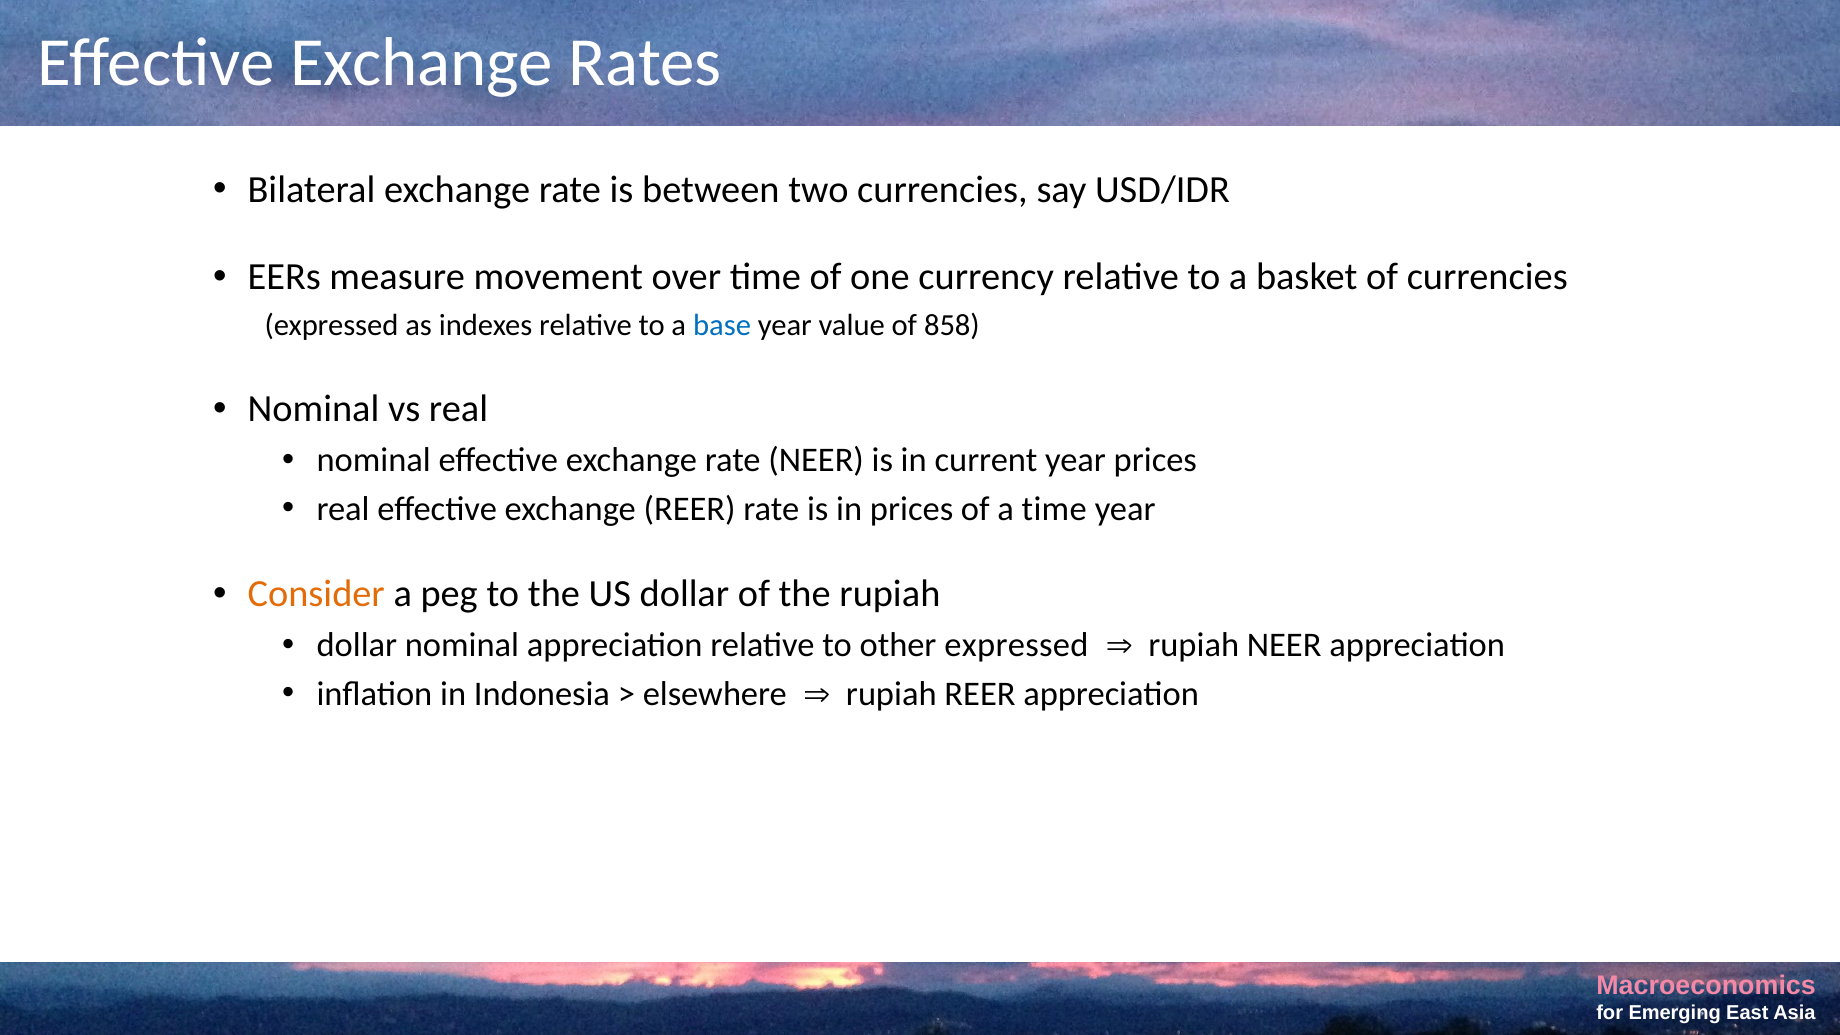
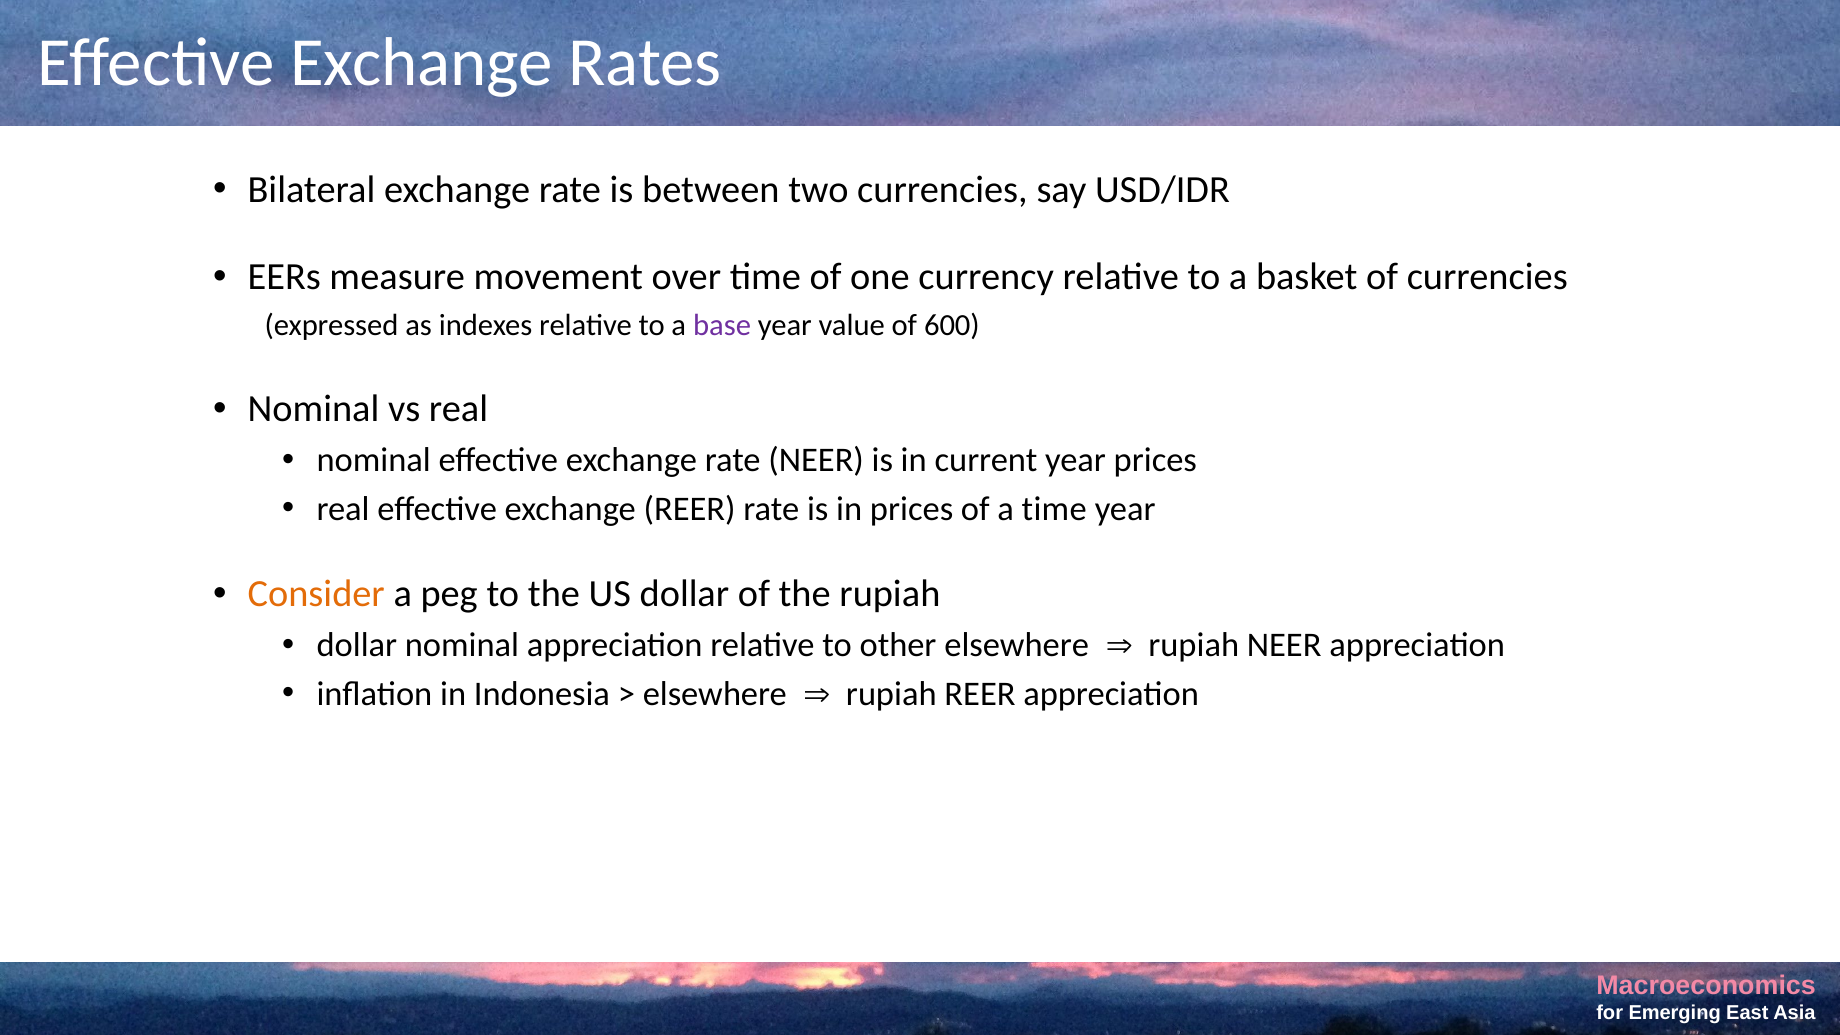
base colour: blue -> purple
858: 858 -> 600
other expressed: expressed -> elsewhere
